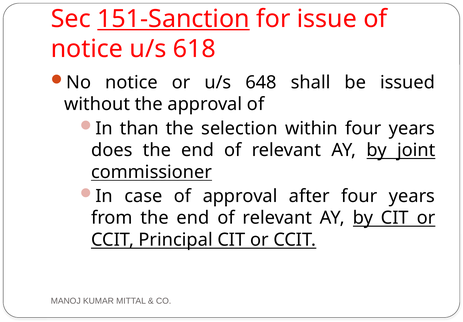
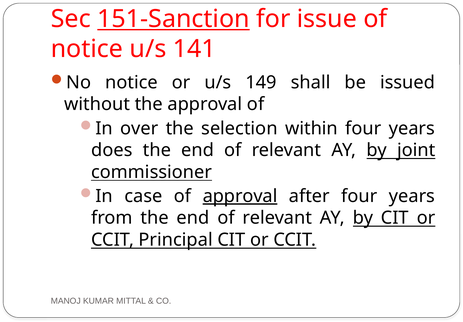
618: 618 -> 141
648: 648 -> 149
than: than -> over
approval at (240, 196) underline: none -> present
